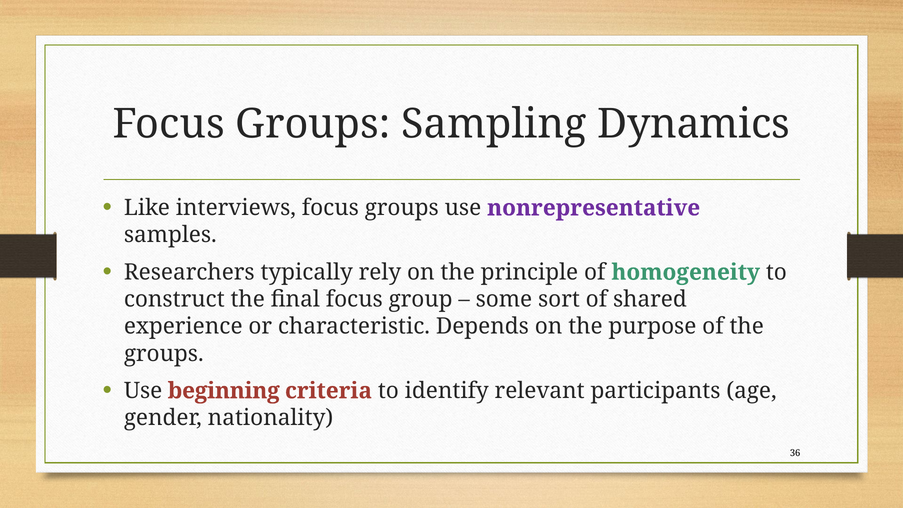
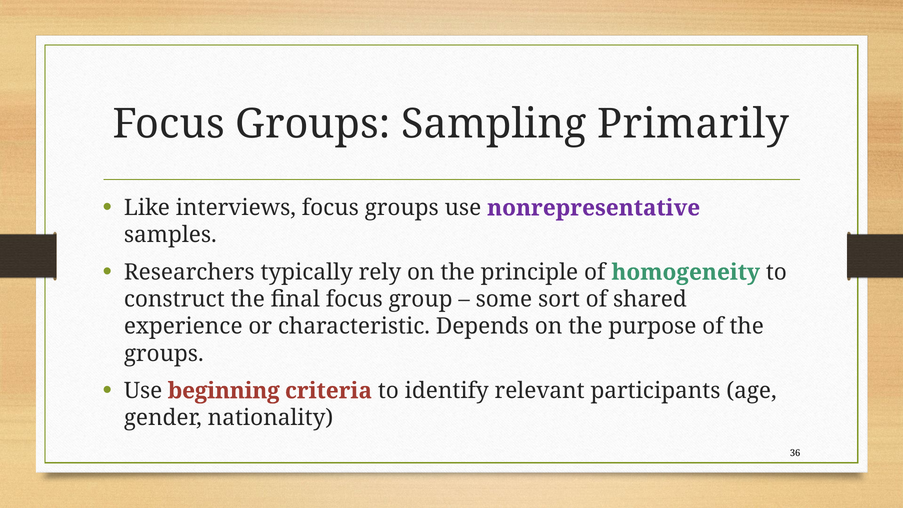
Dynamics: Dynamics -> Primarily
